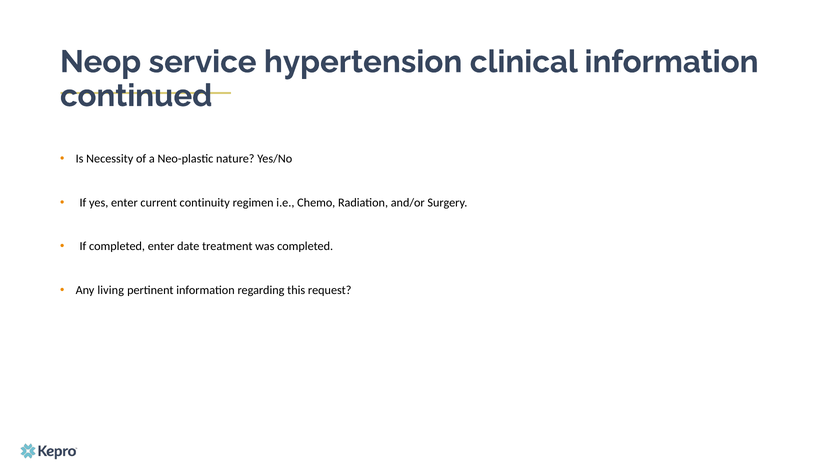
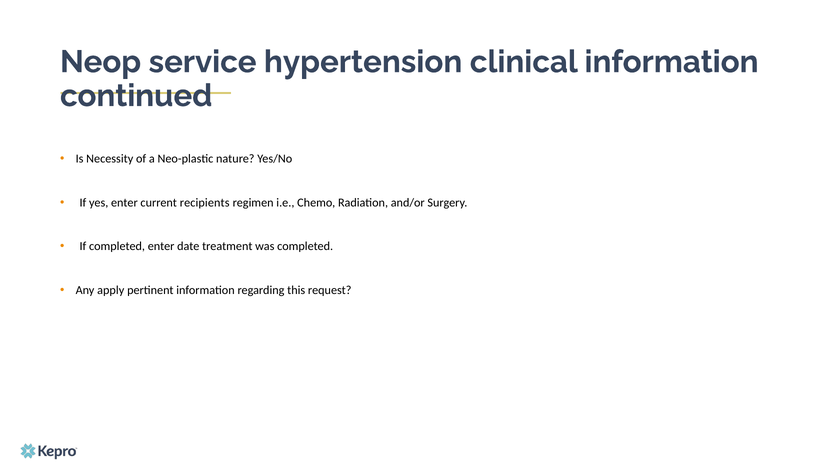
continuity: continuity -> recipients
living: living -> apply
